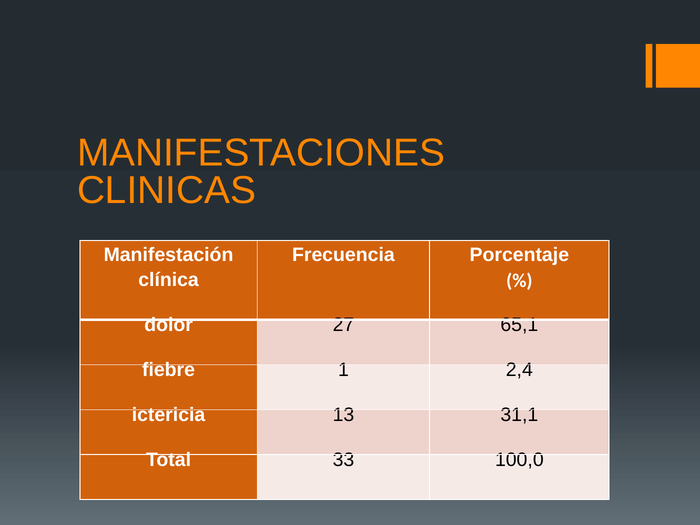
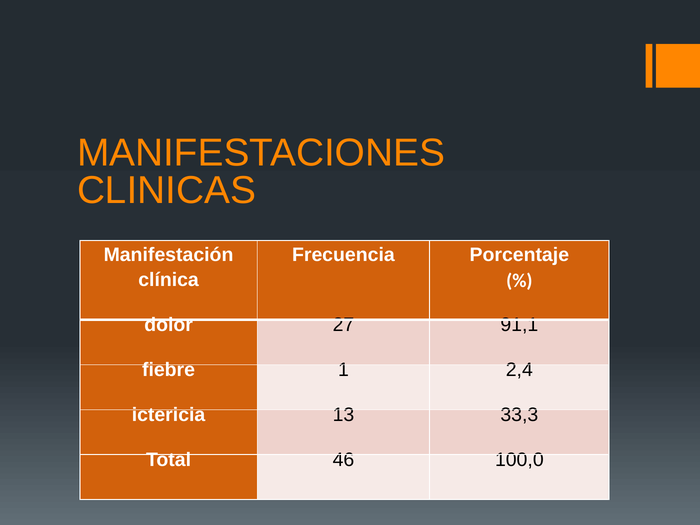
65,1: 65,1 -> 91,1
31,1: 31,1 -> 33,3
33: 33 -> 46
